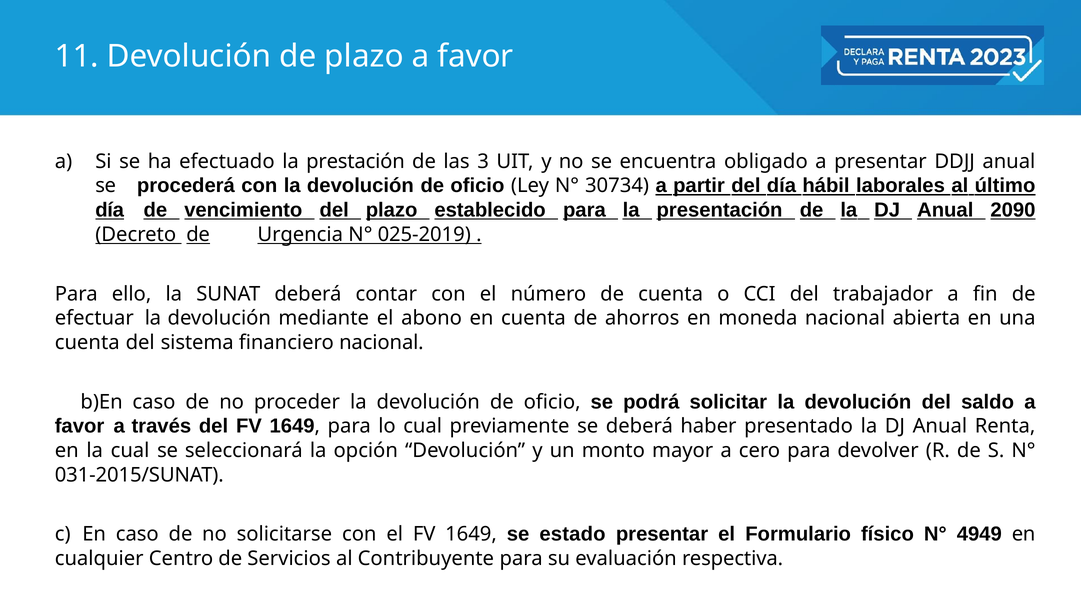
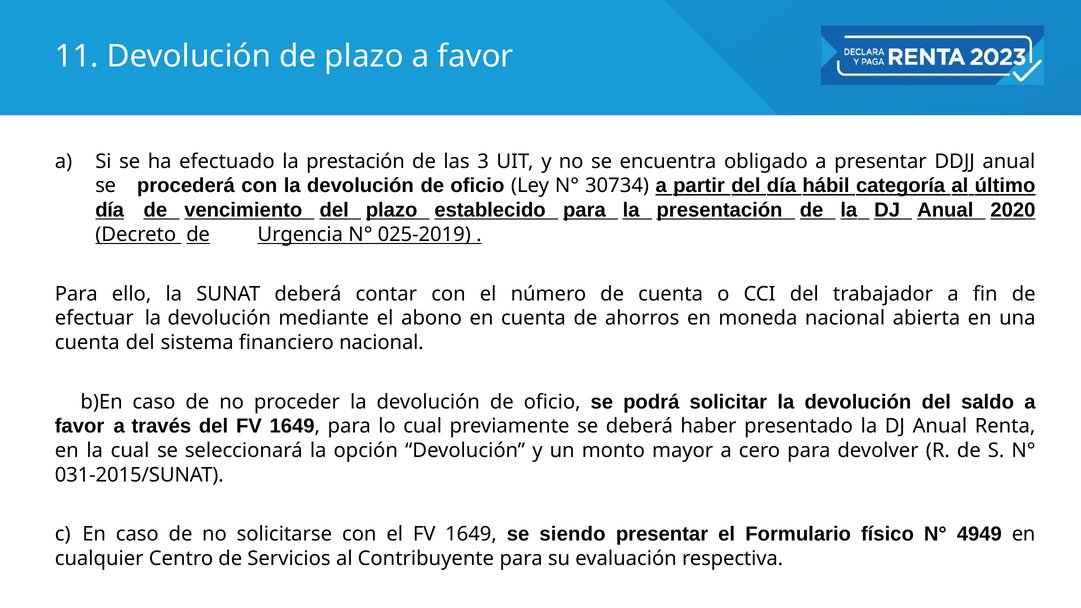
laborales: laborales -> categoría
2090: 2090 -> 2020
estado: estado -> siendo
